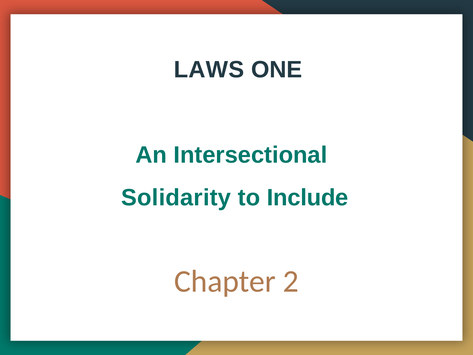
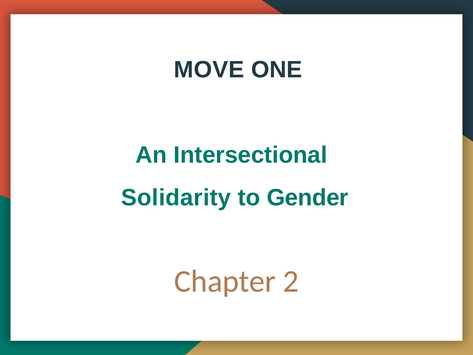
LAWS: LAWS -> MOVE
Include: Include -> Gender
